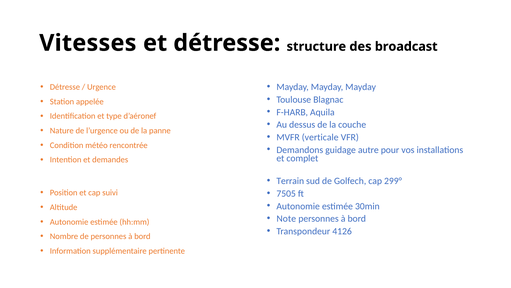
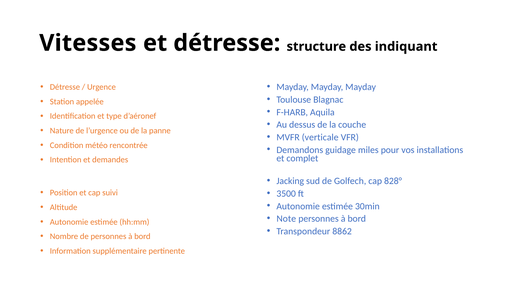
broadcast: broadcast -> indiquant
autre: autre -> miles
Terrain: Terrain -> Jacking
299°: 299° -> 828°
7505: 7505 -> 3500
4126: 4126 -> 8862
